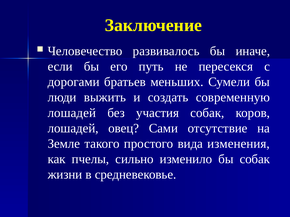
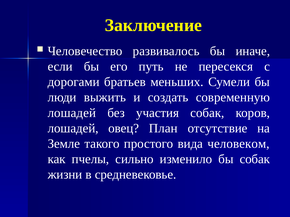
Сами: Сами -> План
изменения: изменения -> человеком
